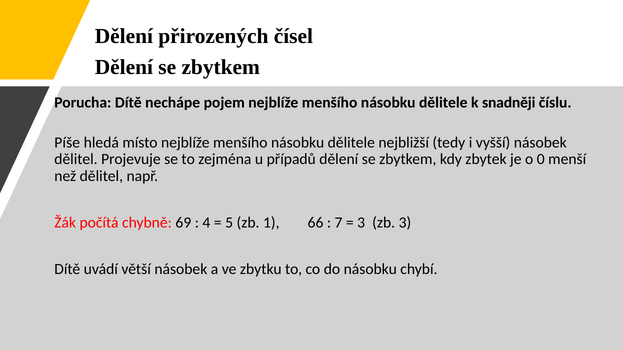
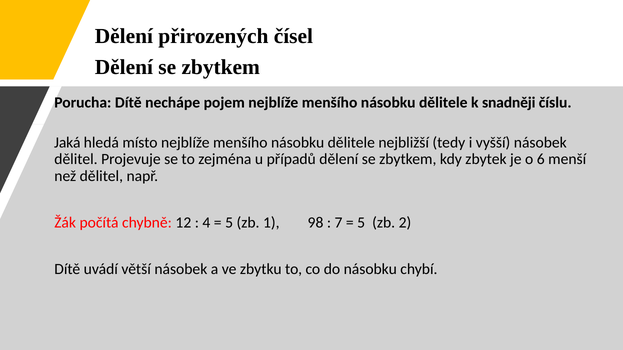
Píše: Píše -> Jaká
0: 0 -> 6
69: 69 -> 12
66: 66 -> 98
3 at (361, 223): 3 -> 5
zb 3: 3 -> 2
